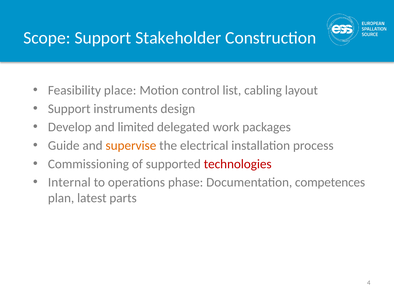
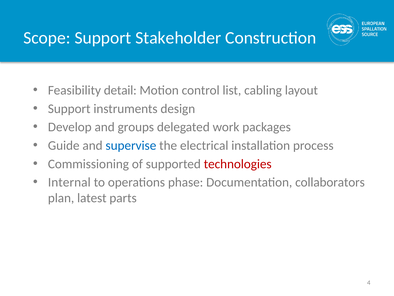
place: place -> detail
limited: limited -> groups
supervise colour: orange -> blue
competences: competences -> collaborators
